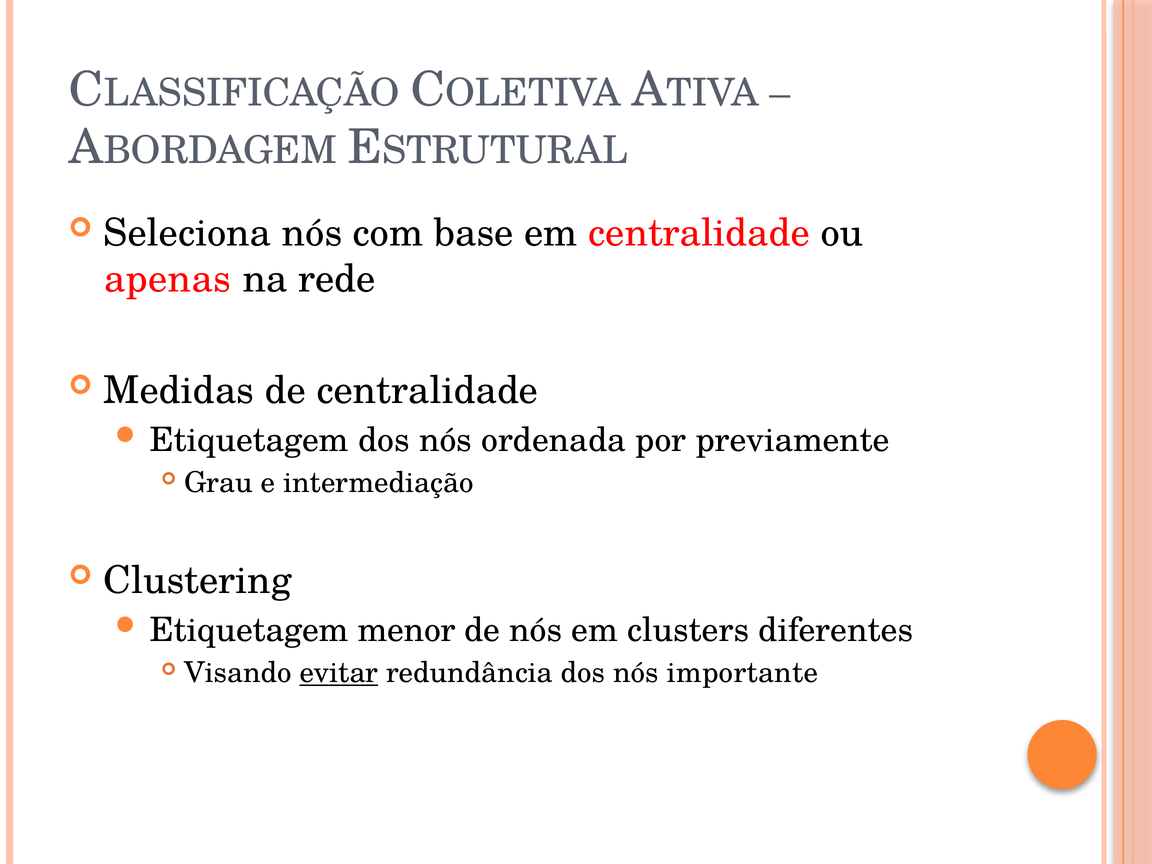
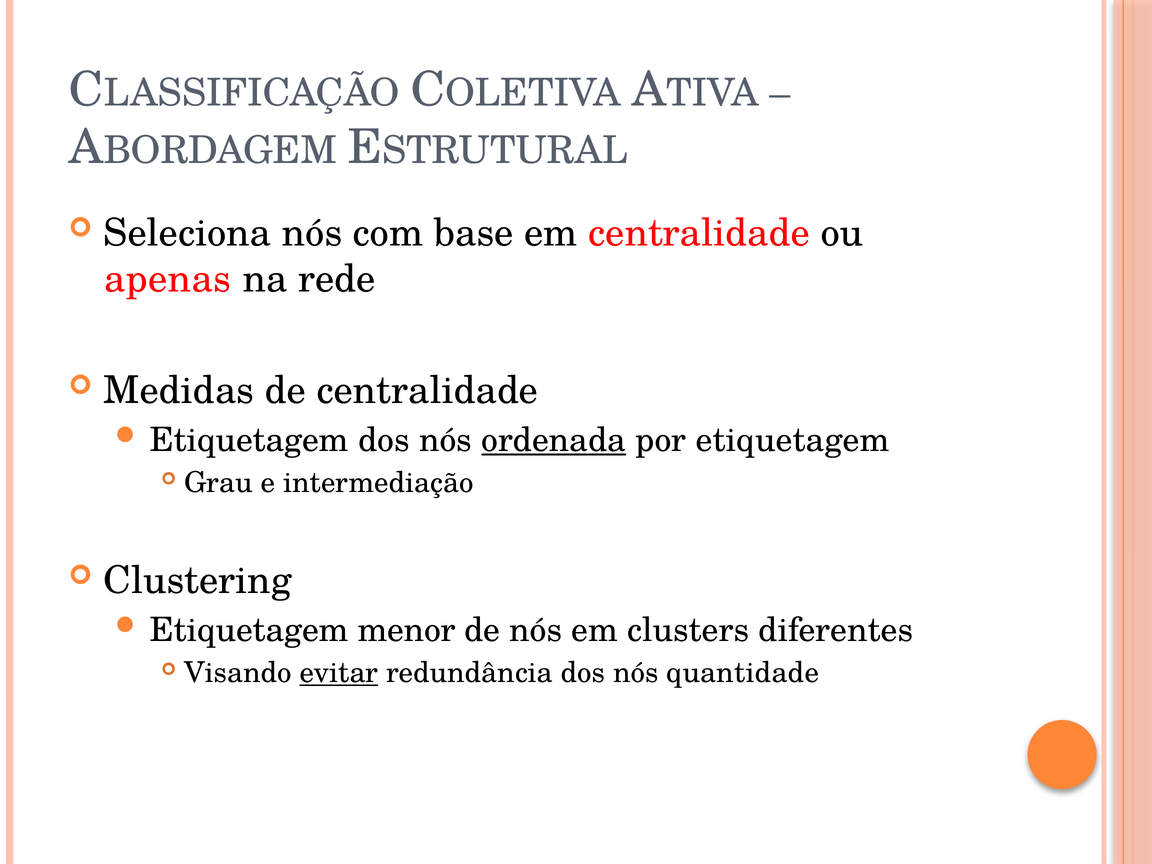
ordenada underline: none -> present
por previamente: previamente -> etiquetagem
importante: importante -> quantidade
